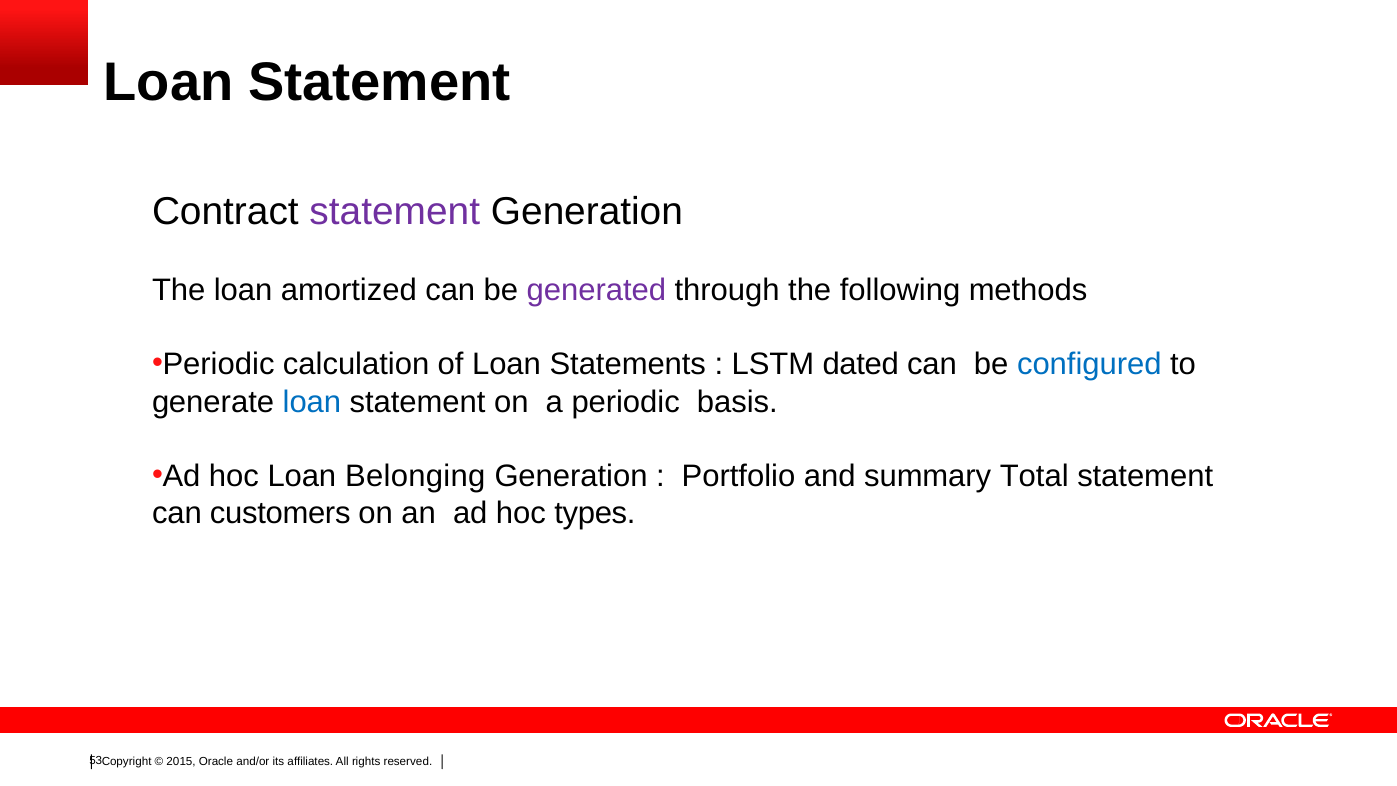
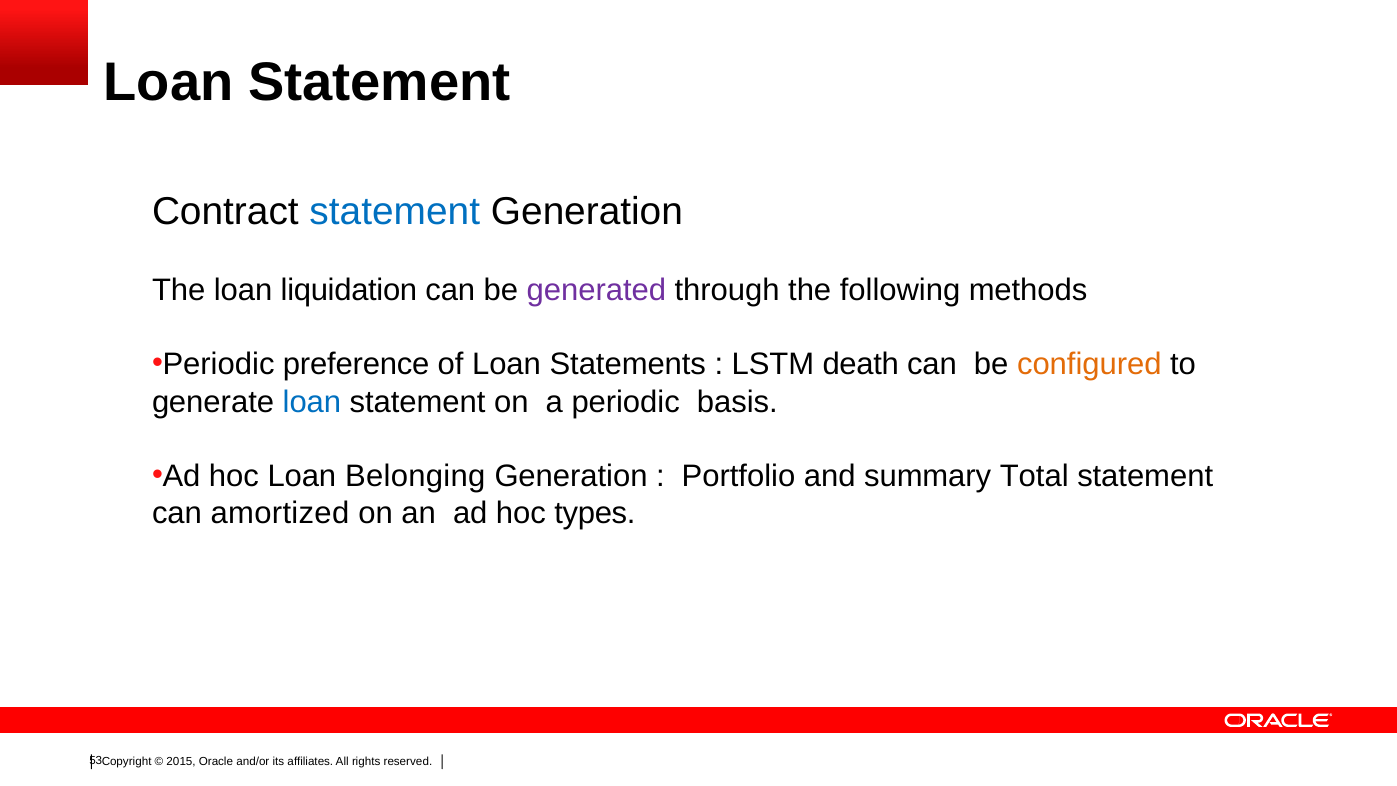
statement at (395, 211) colour: purple -> blue
amortized: amortized -> liquidation
calculation: calculation -> preference
dated: dated -> death
configured colour: blue -> orange
customers: customers -> amortized
